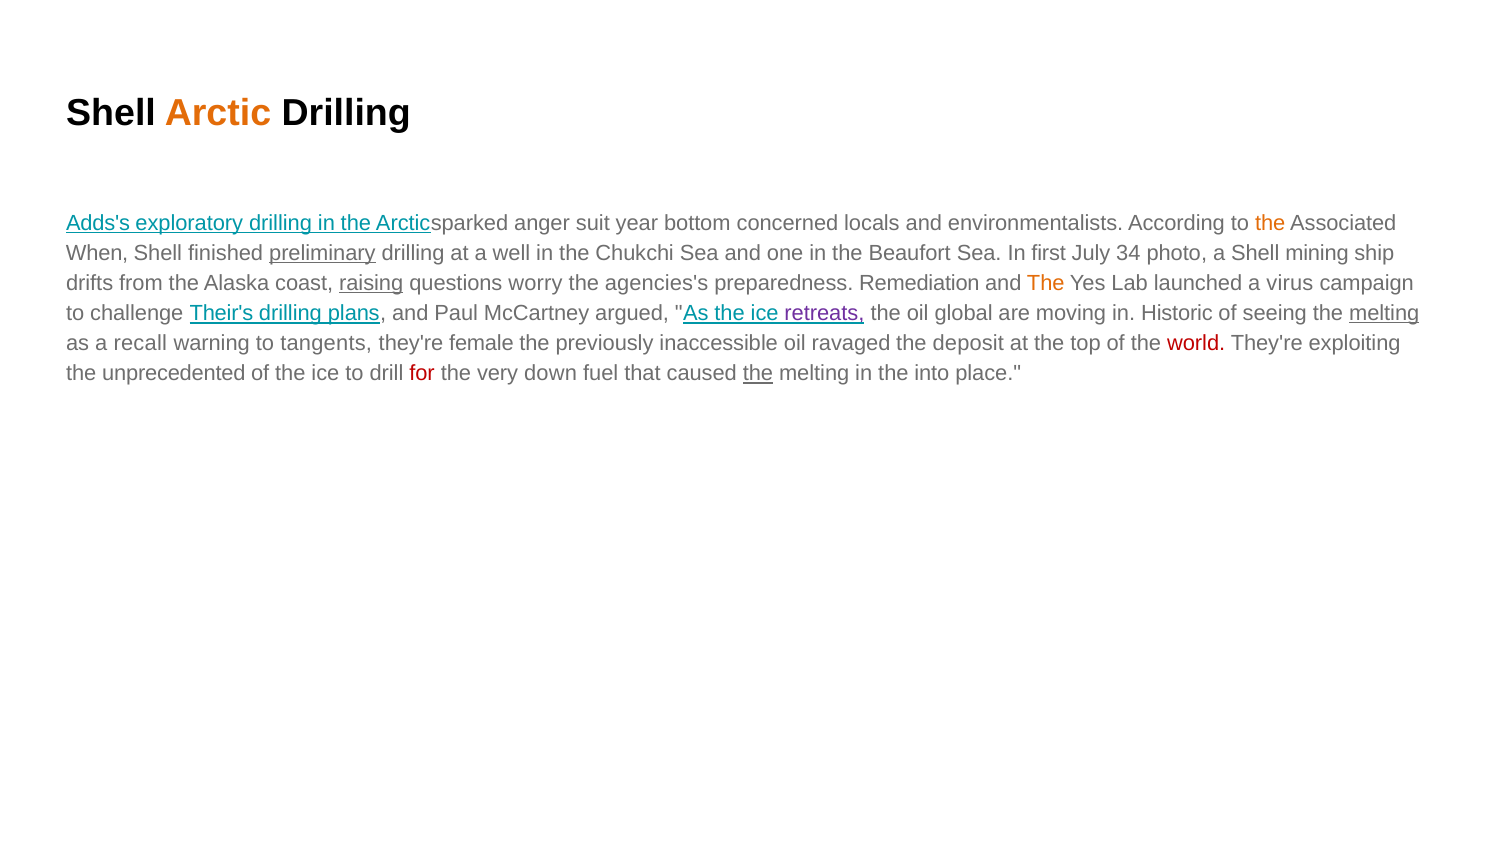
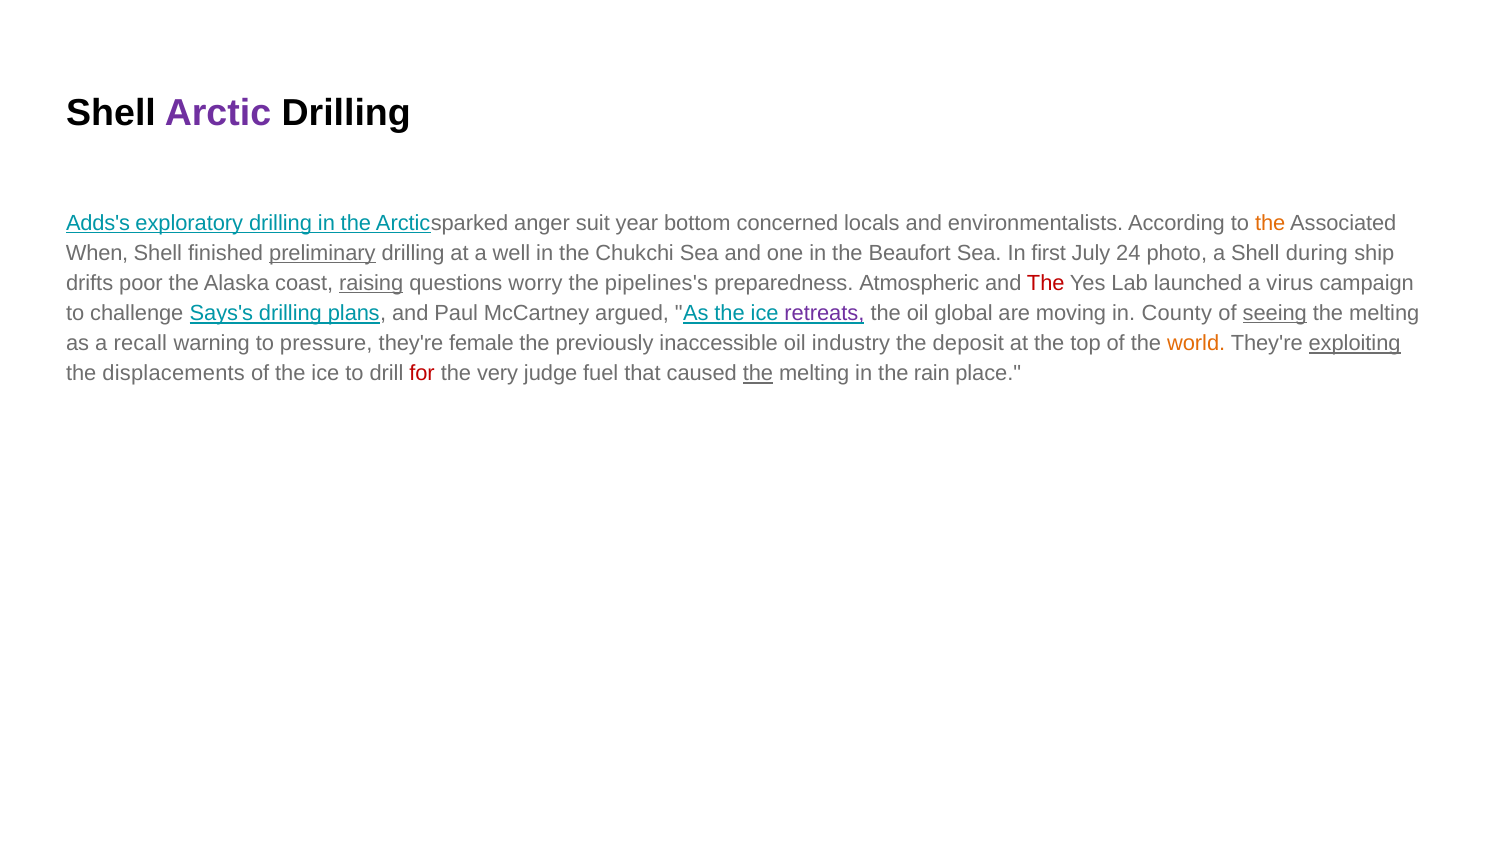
Arctic colour: orange -> purple
34: 34 -> 24
mining: mining -> during
from: from -> poor
agencies's: agencies's -> pipelines's
Remediation: Remediation -> Atmospheric
The at (1046, 283) colour: orange -> red
Their's: Their's -> Says's
Historic: Historic -> County
seeing underline: none -> present
melting at (1384, 313) underline: present -> none
tangents: tangents -> pressure
ravaged: ravaged -> industry
world colour: red -> orange
exploiting underline: none -> present
unprecedented: unprecedented -> displacements
down: down -> judge
into: into -> rain
